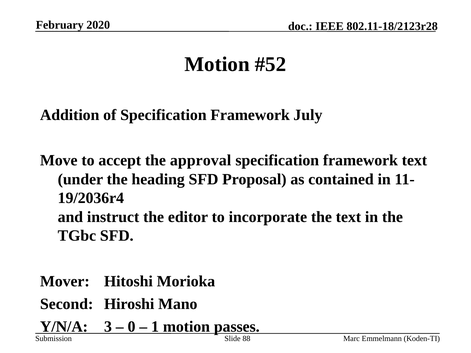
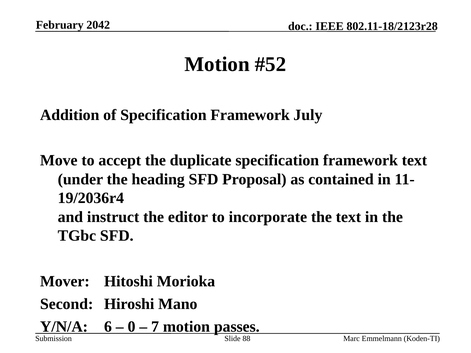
2020: 2020 -> 2042
approval: approval -> duplicate
3: 3 -> 6
1: 1 -> 7
